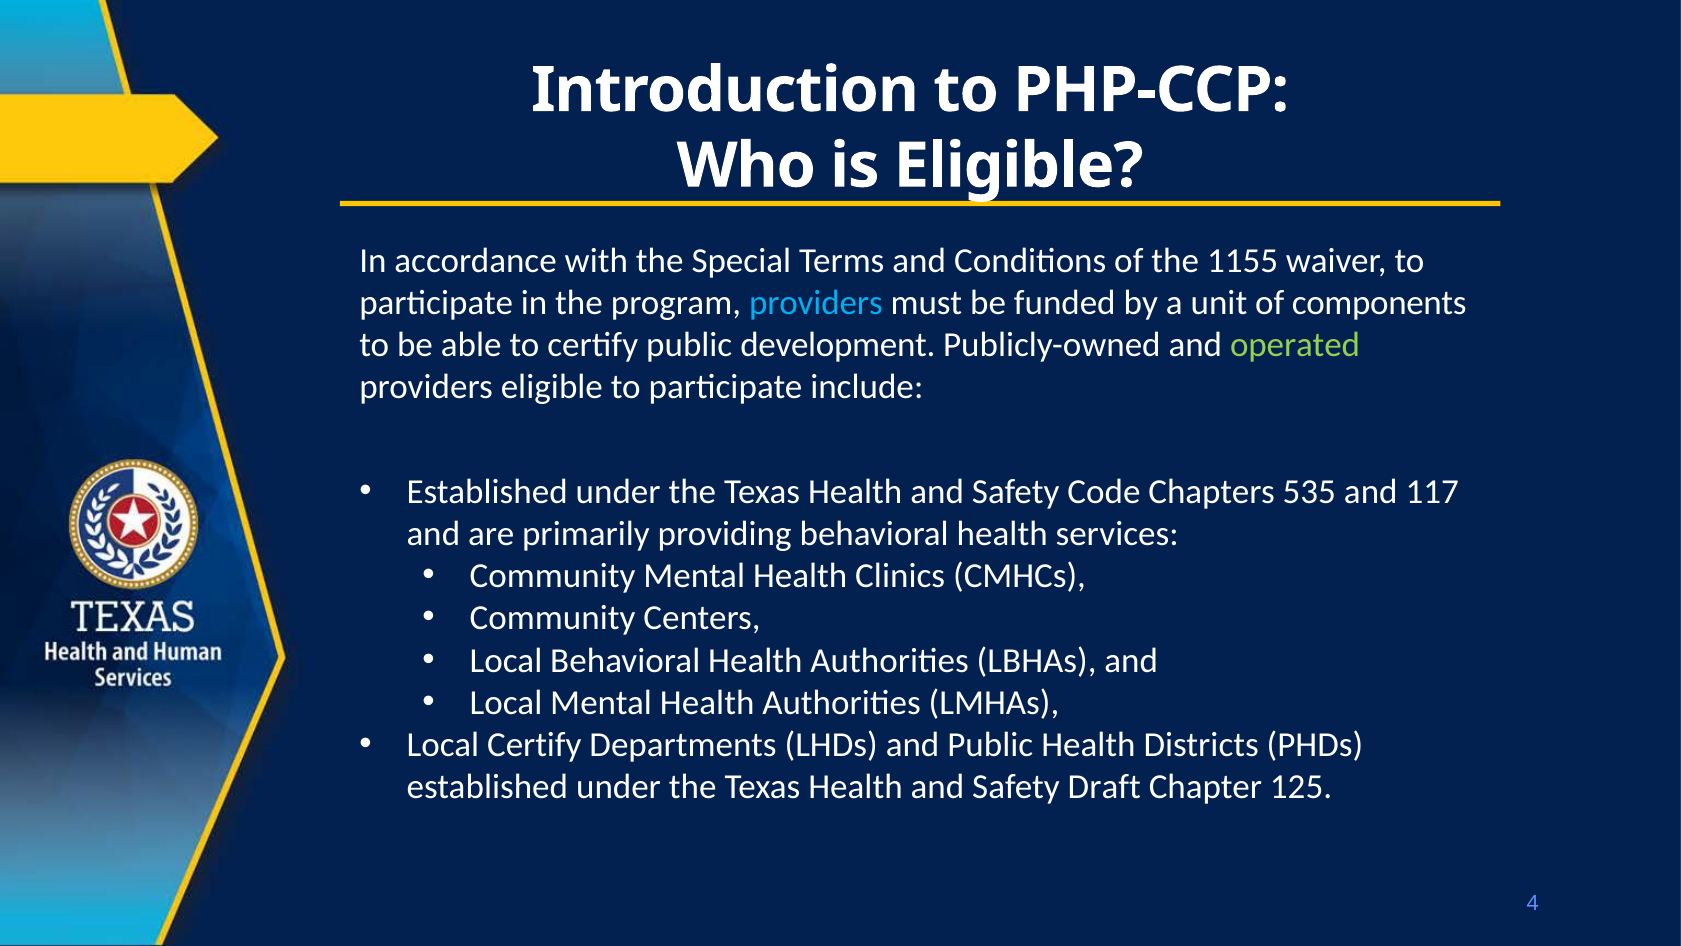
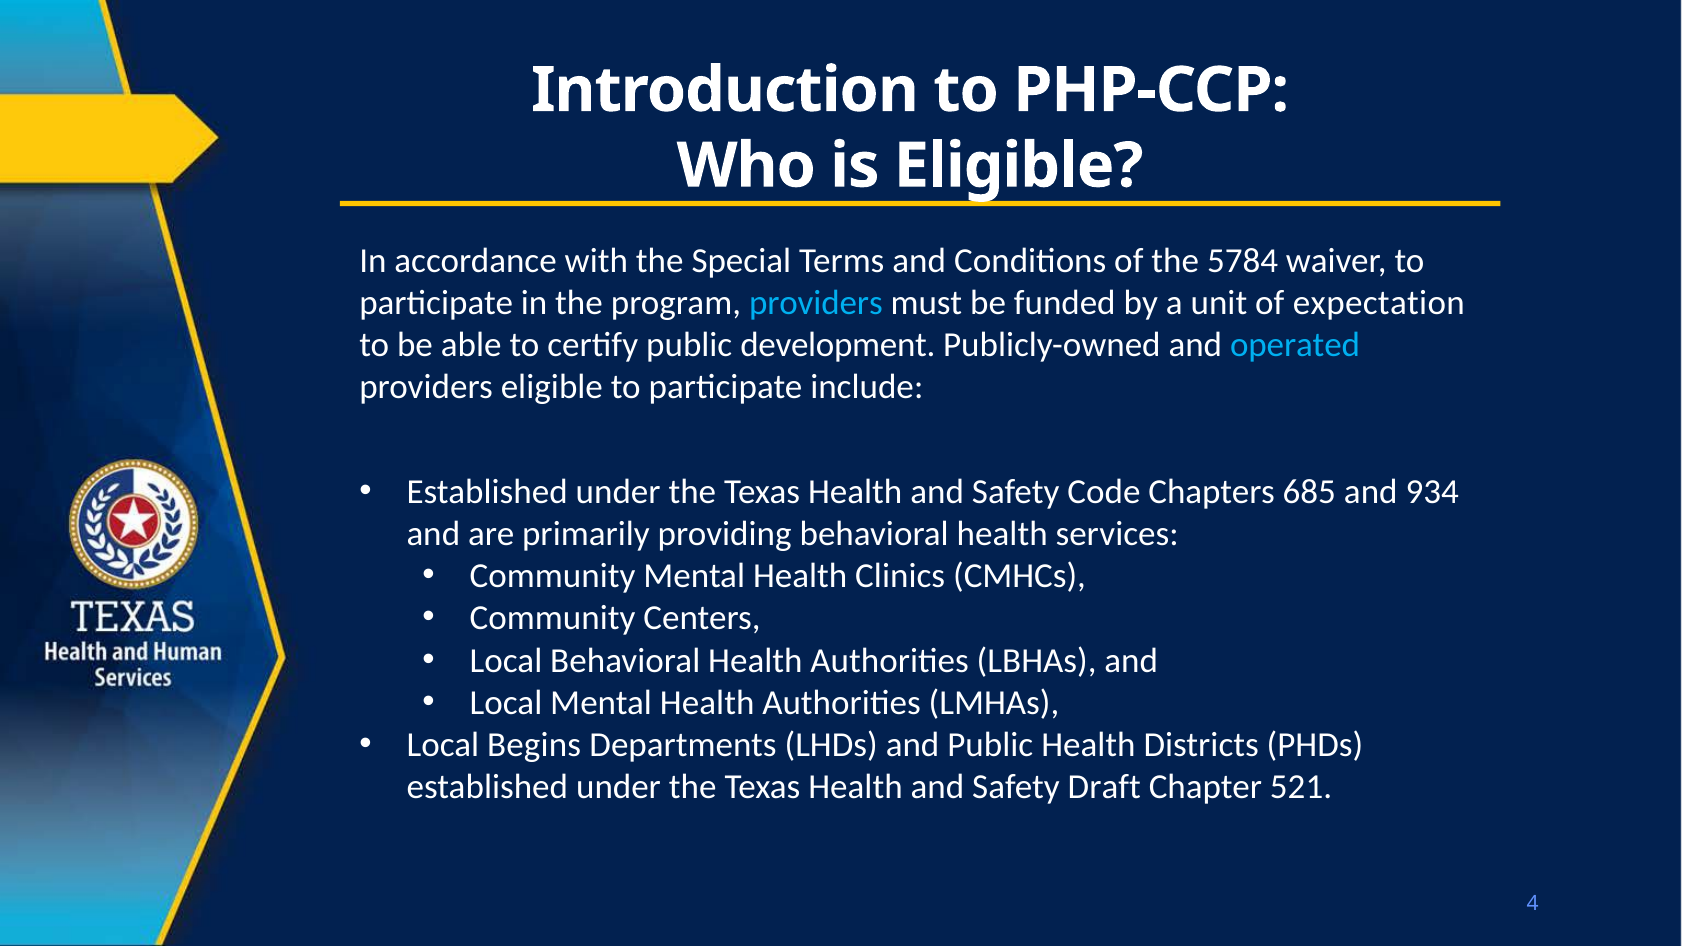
1155: 1155 -> 5784
components: components -> expectation
operated colour: light green -> light blue
535: 535 -> 685
117: 117 -> 934
Local Certify: Certify -> Begins
125: 125 -> 521
